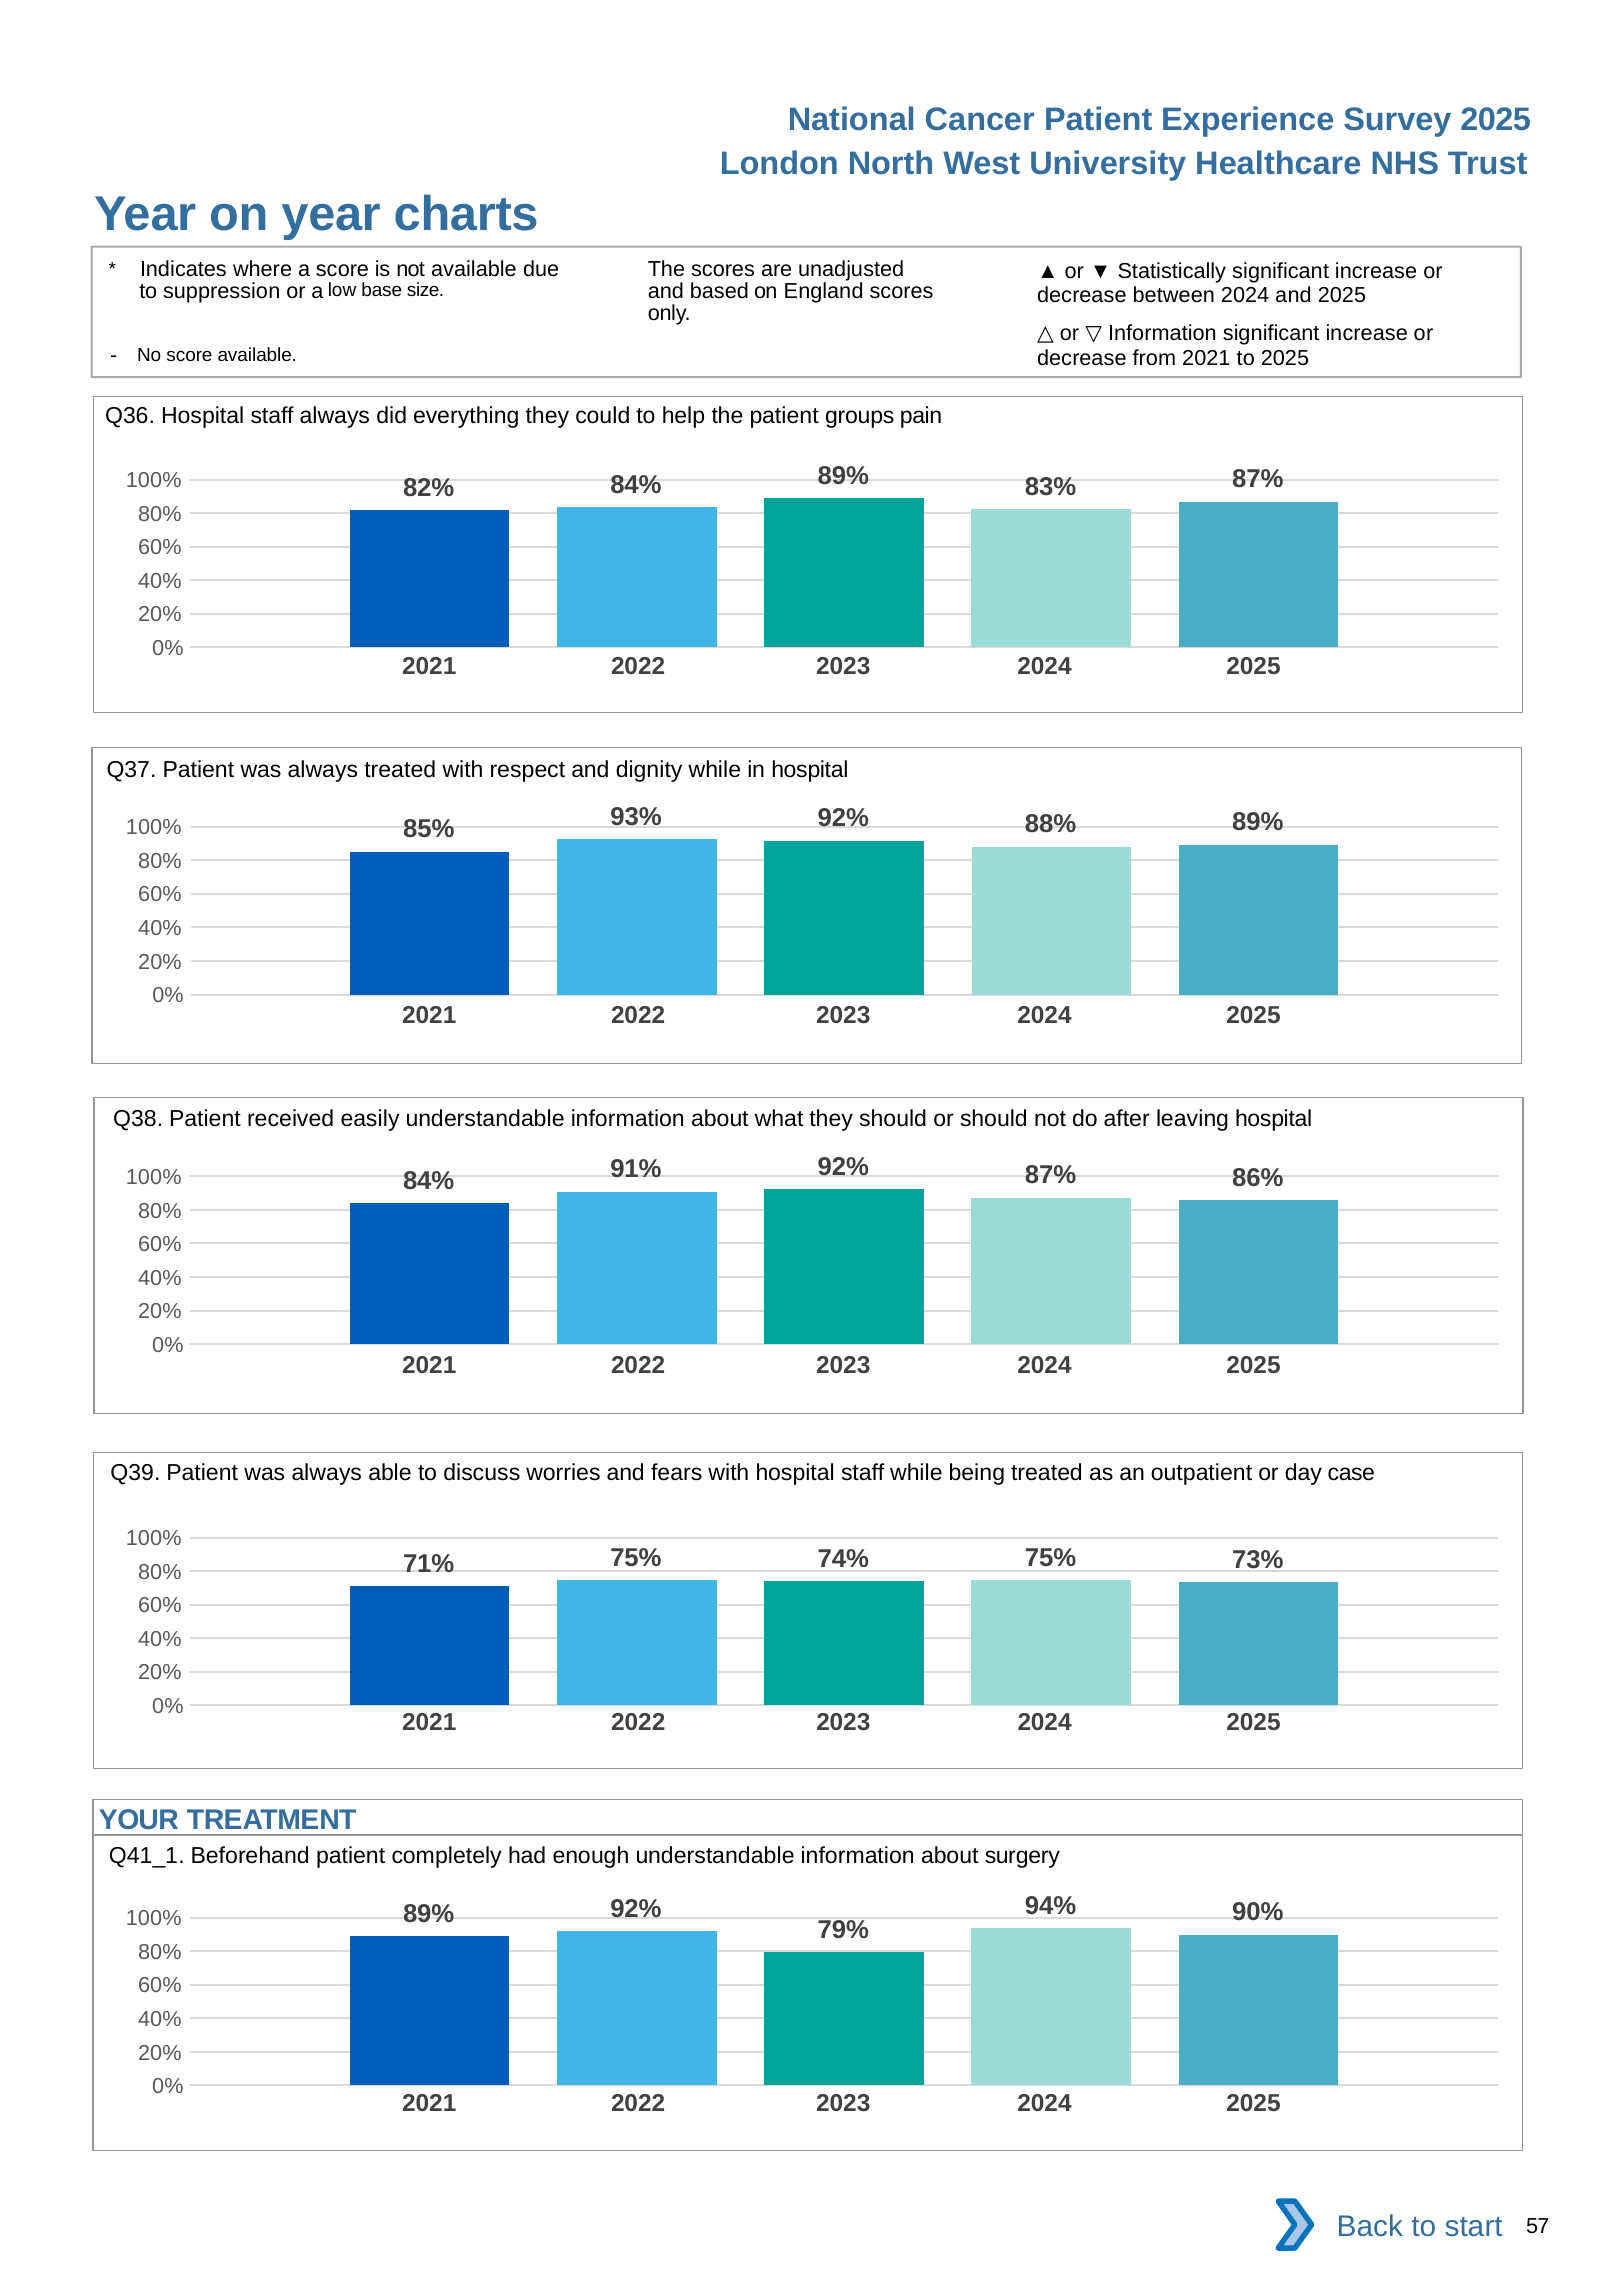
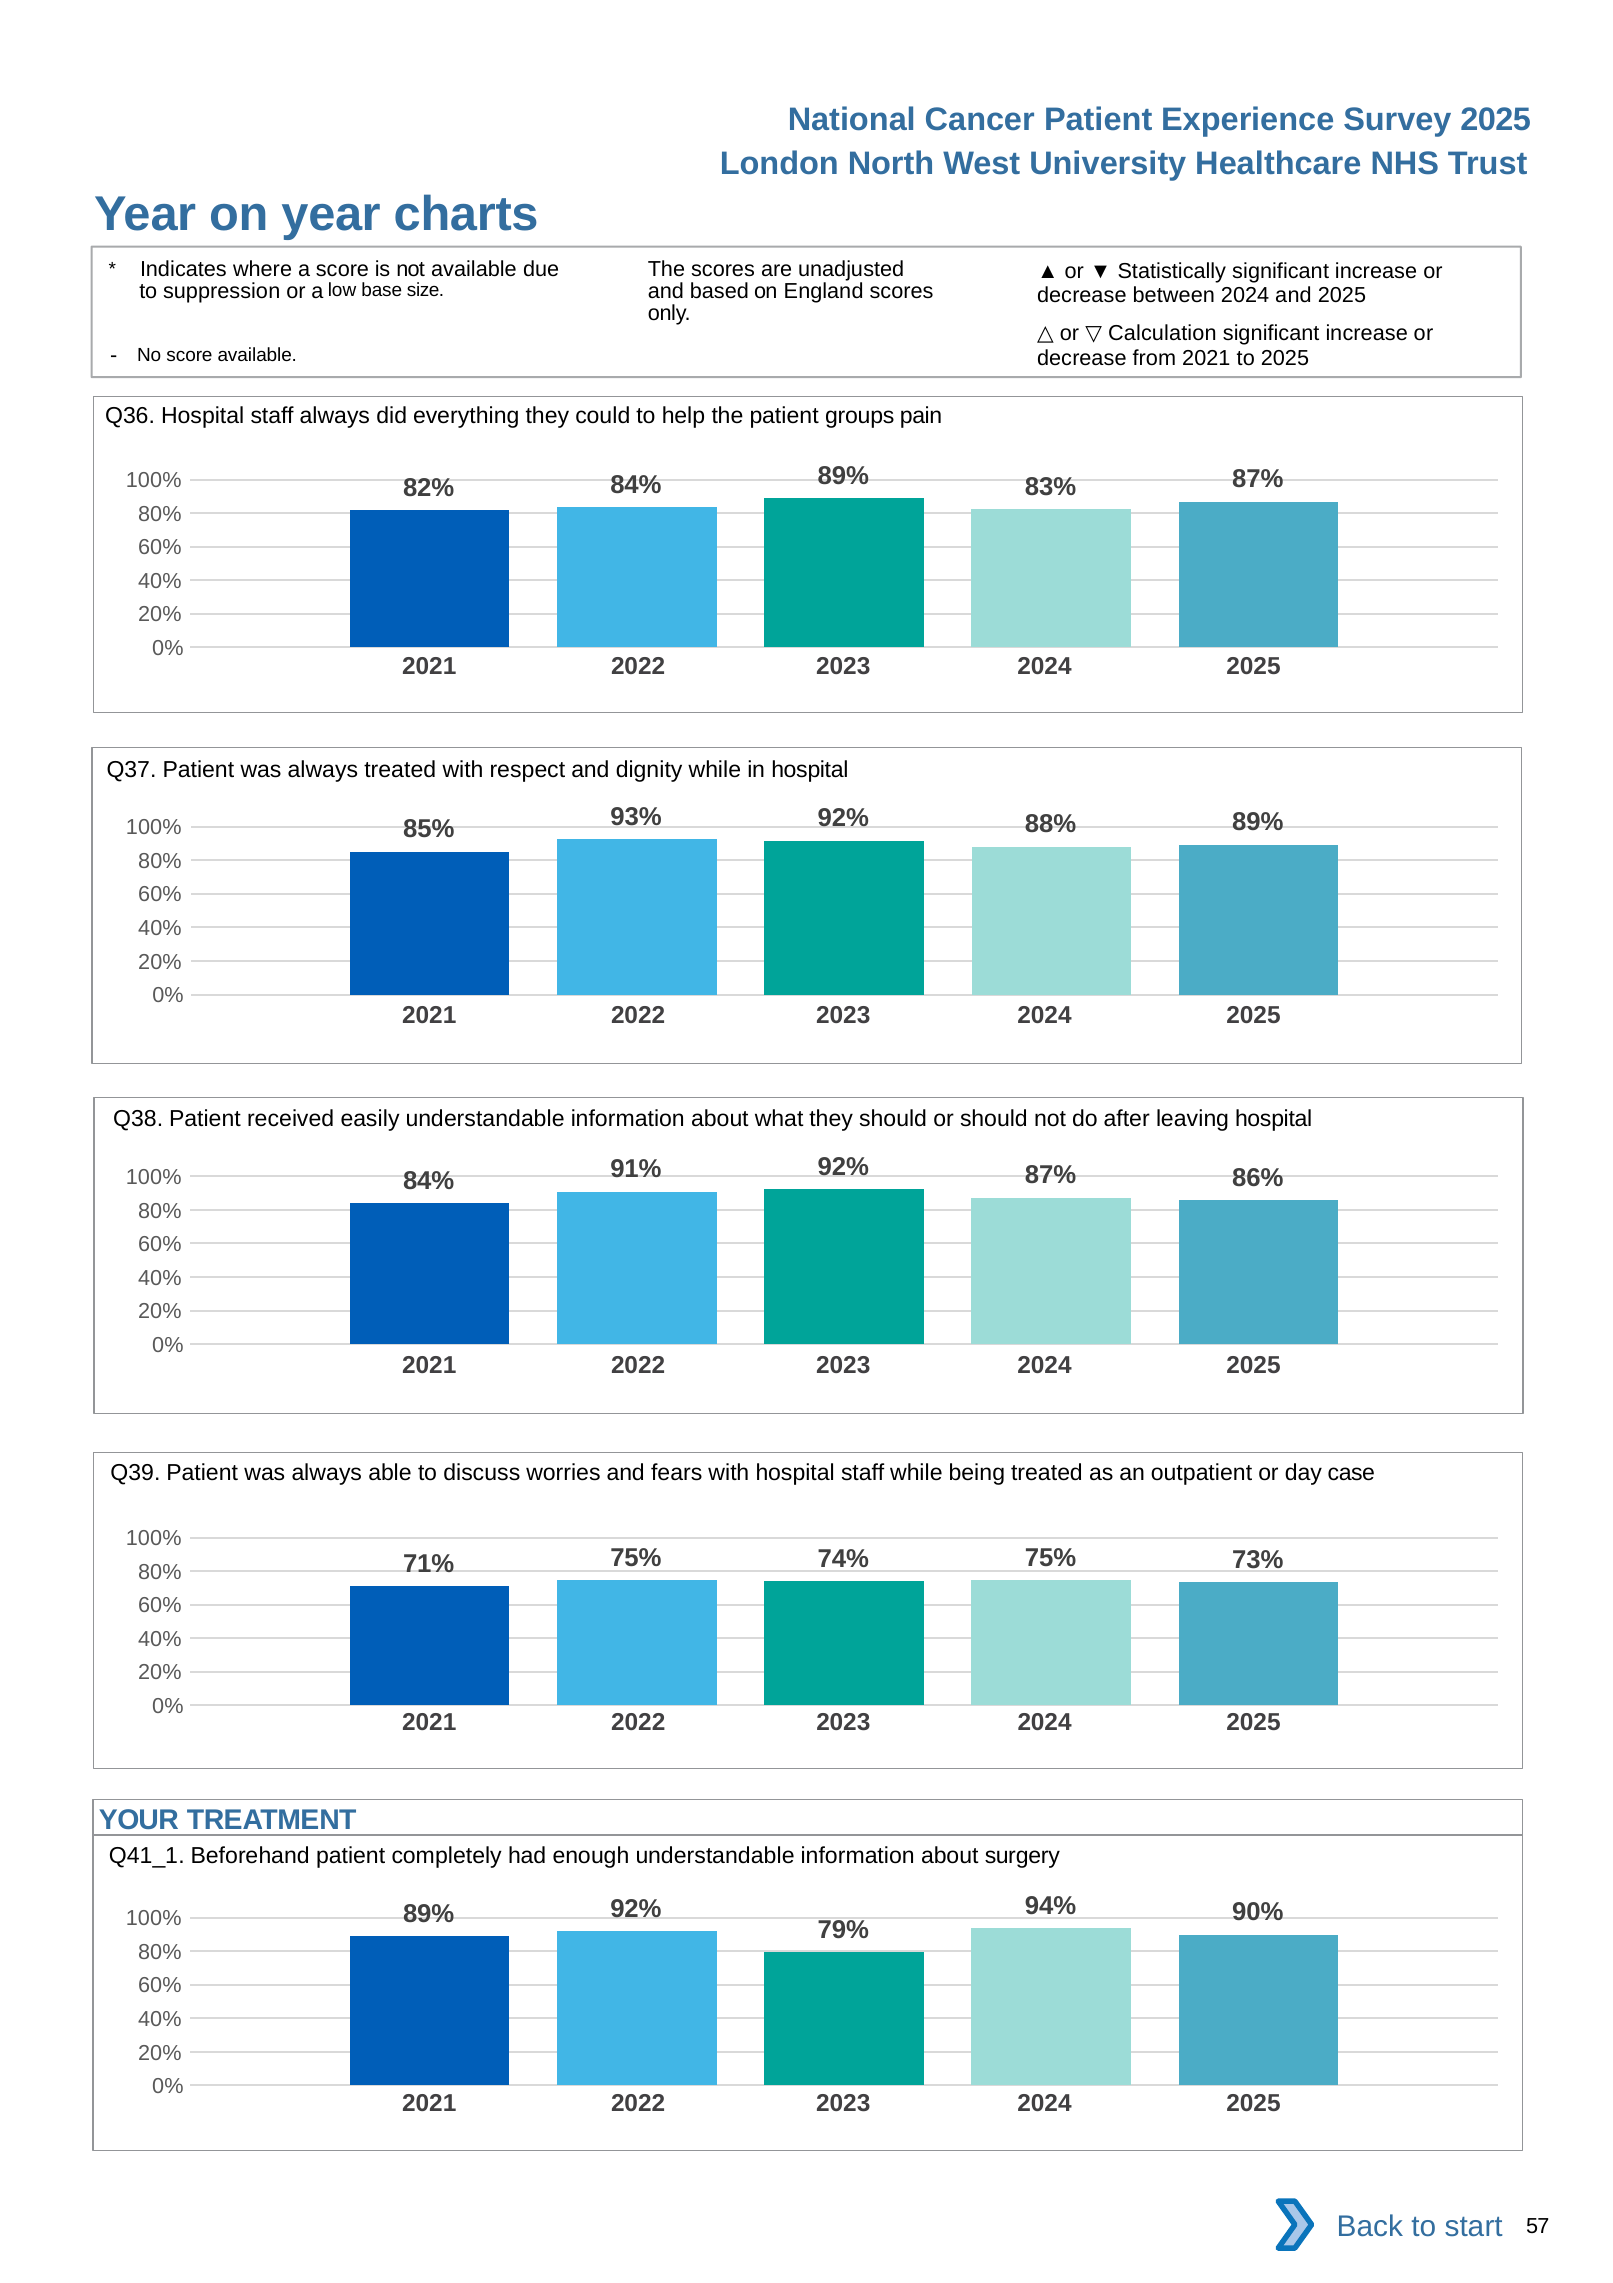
or Information: Information -> Calculation
